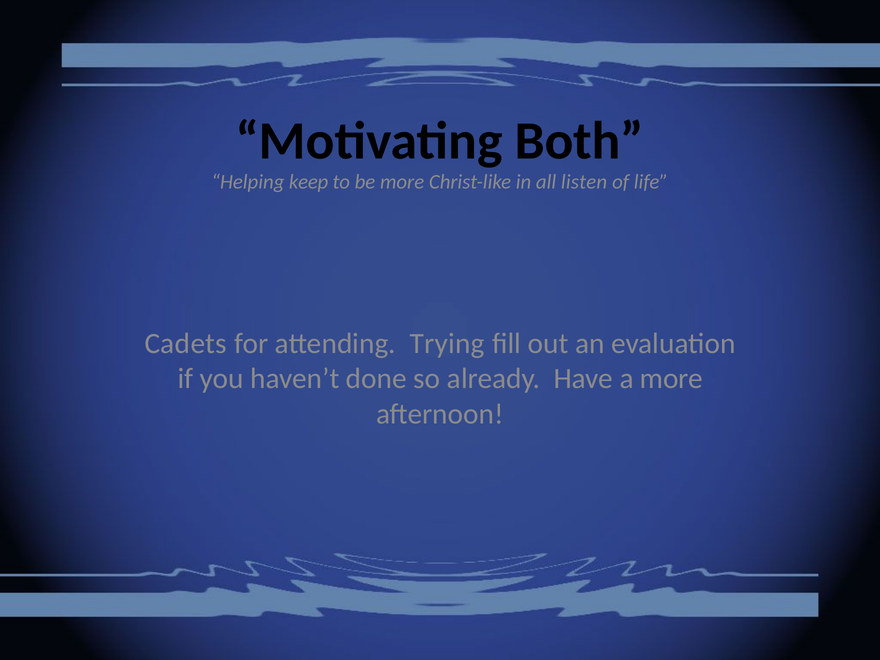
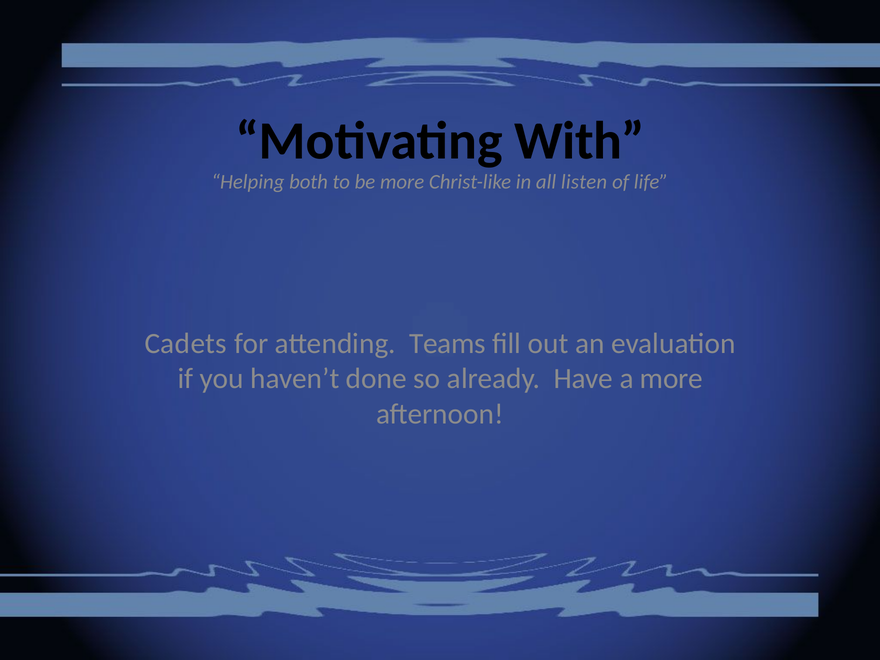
Both: Both -> With
keep: keep -> both
Trying: Trying -> Teams
